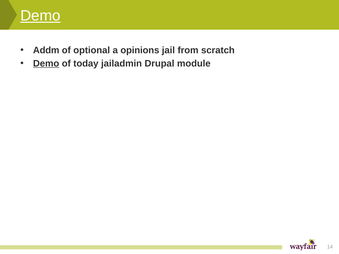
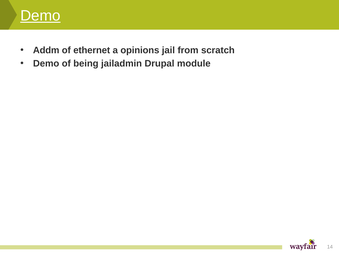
optional: optional -> ethernet
Demo at (46, 64) underline: present -> none
today: today -> being
